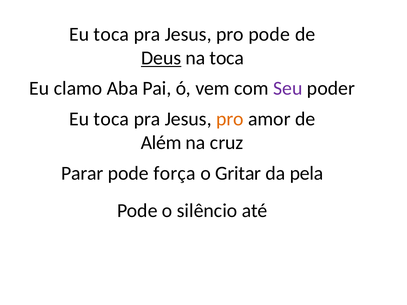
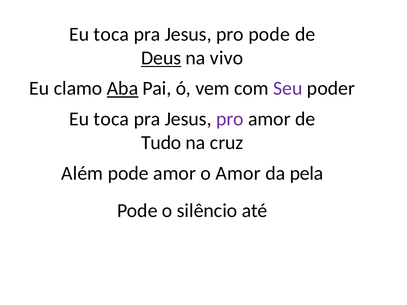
na toca: toca -> vivo
Aba underline: none -> present
pro at (230, 119) colour: orange -> purple
Além: Além -> Tudo
Parar: Parar -> Além
pode força: força -> amor
o Gritar: Gritar -> Amor
